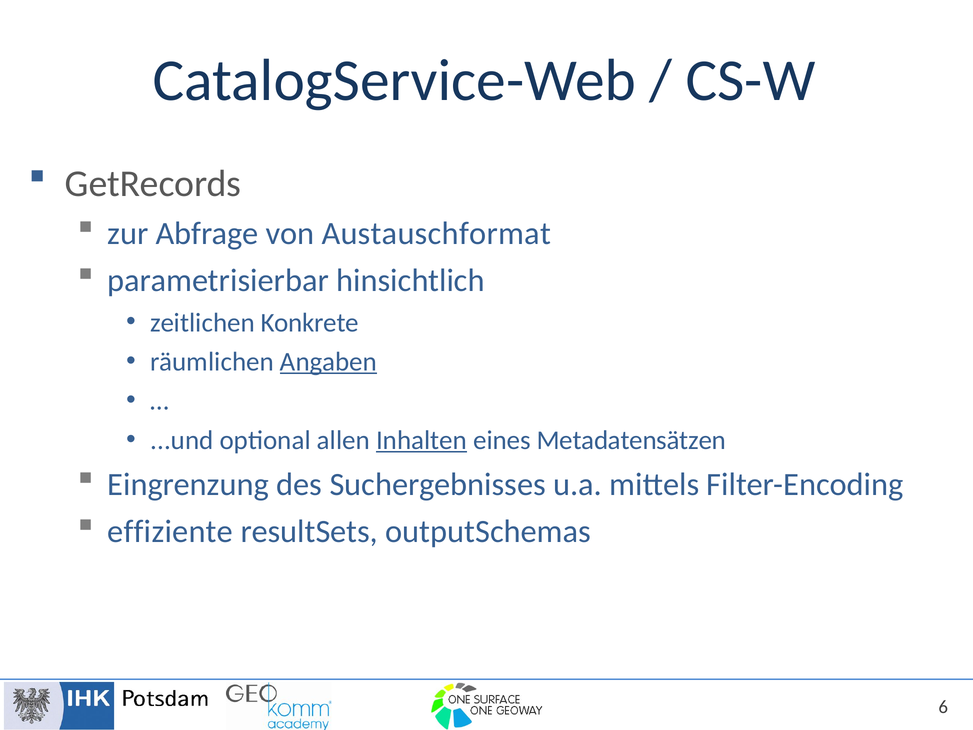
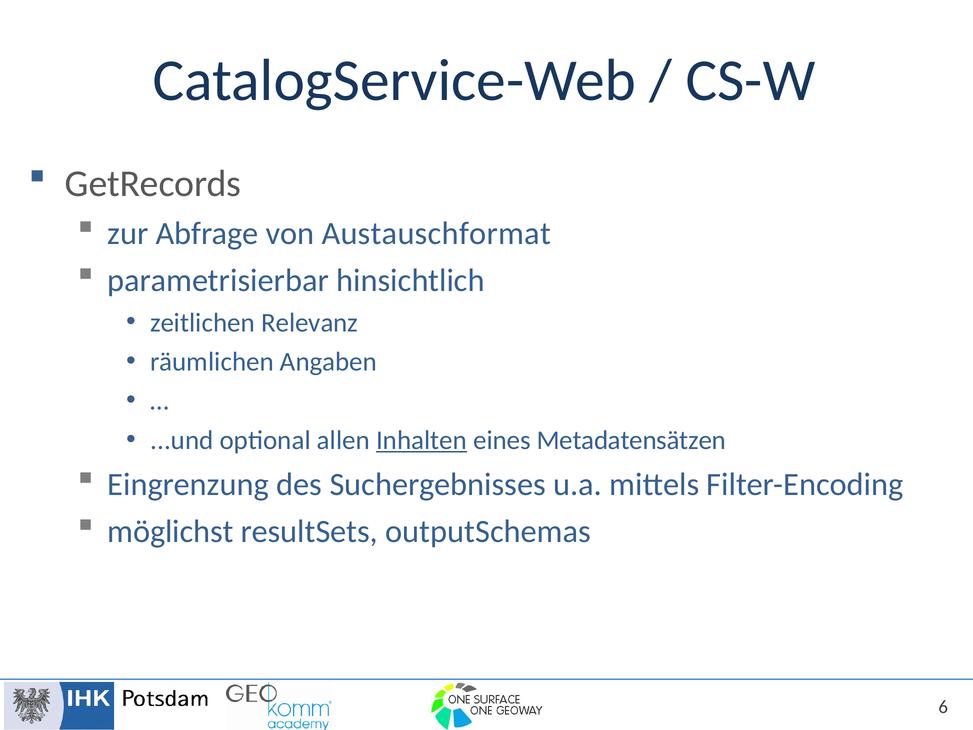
Konkrete: Konkrete -> Relevanz
Angaben underline: present -> none
effiziente: effiziente -> möglichst
